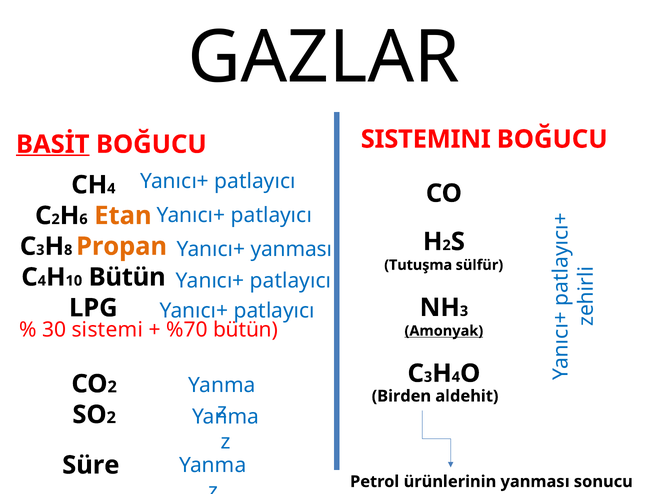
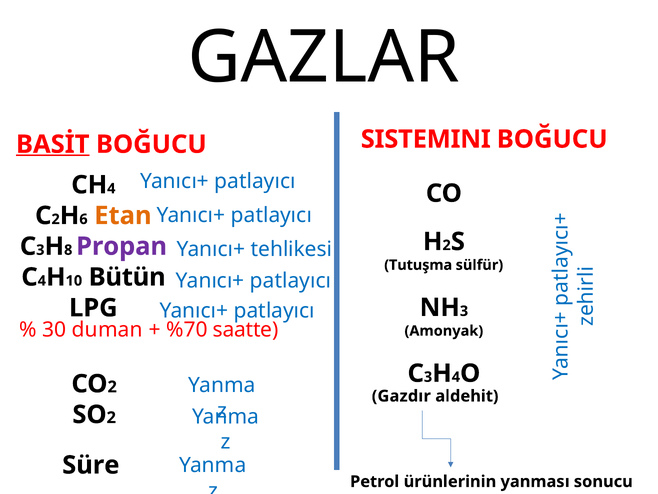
Propan colour: orange -> purple
Yanıcı+ yanması: yanması -> tehlikesi
sistemi: sistemi -> duman
%70 bütün: bütün -> saatte
Amonyak underline: present -> none
Birden: Birden -> Gazdır
